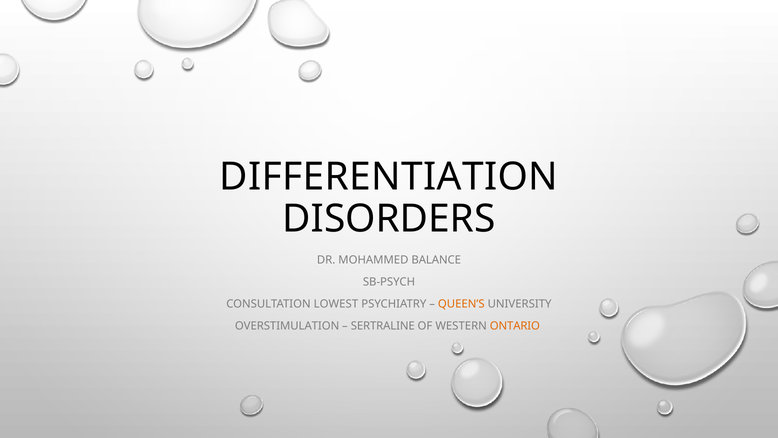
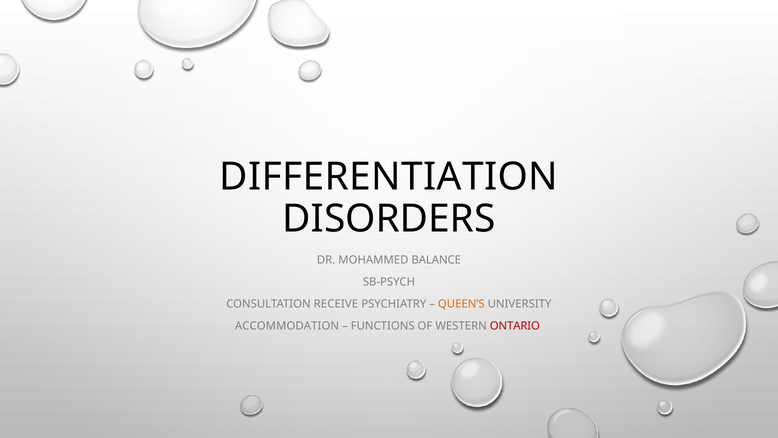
LOWEST: LOWEST -> RECEIVE
OVERSTIMULATION: OVERSTIMULATION -> ACCOMMODATION
SERTRALINE: SERTRALINE -> FUNCTIONS
ONTARIO colour: orange -> red
